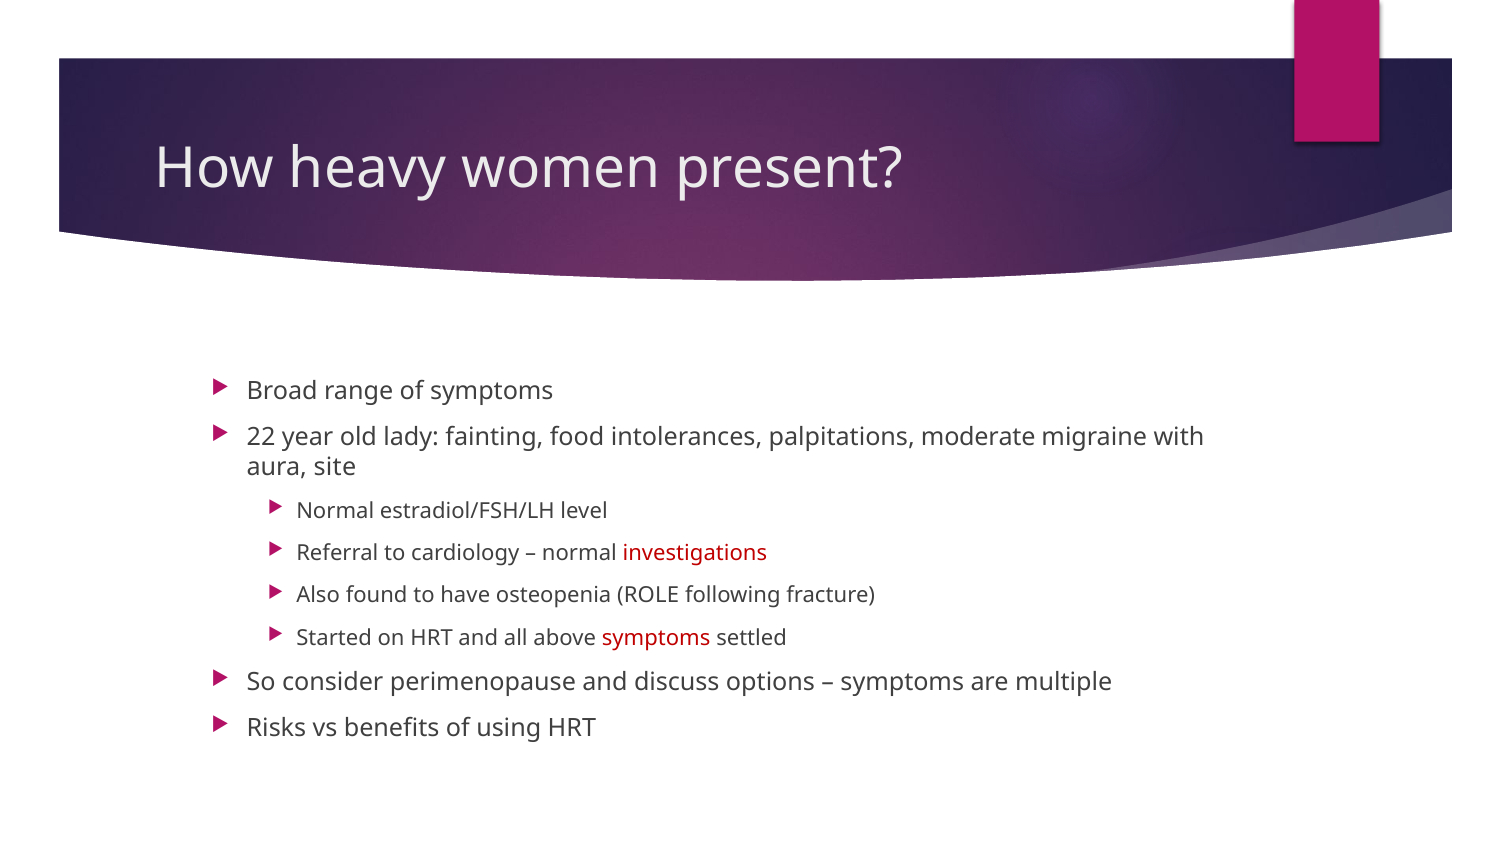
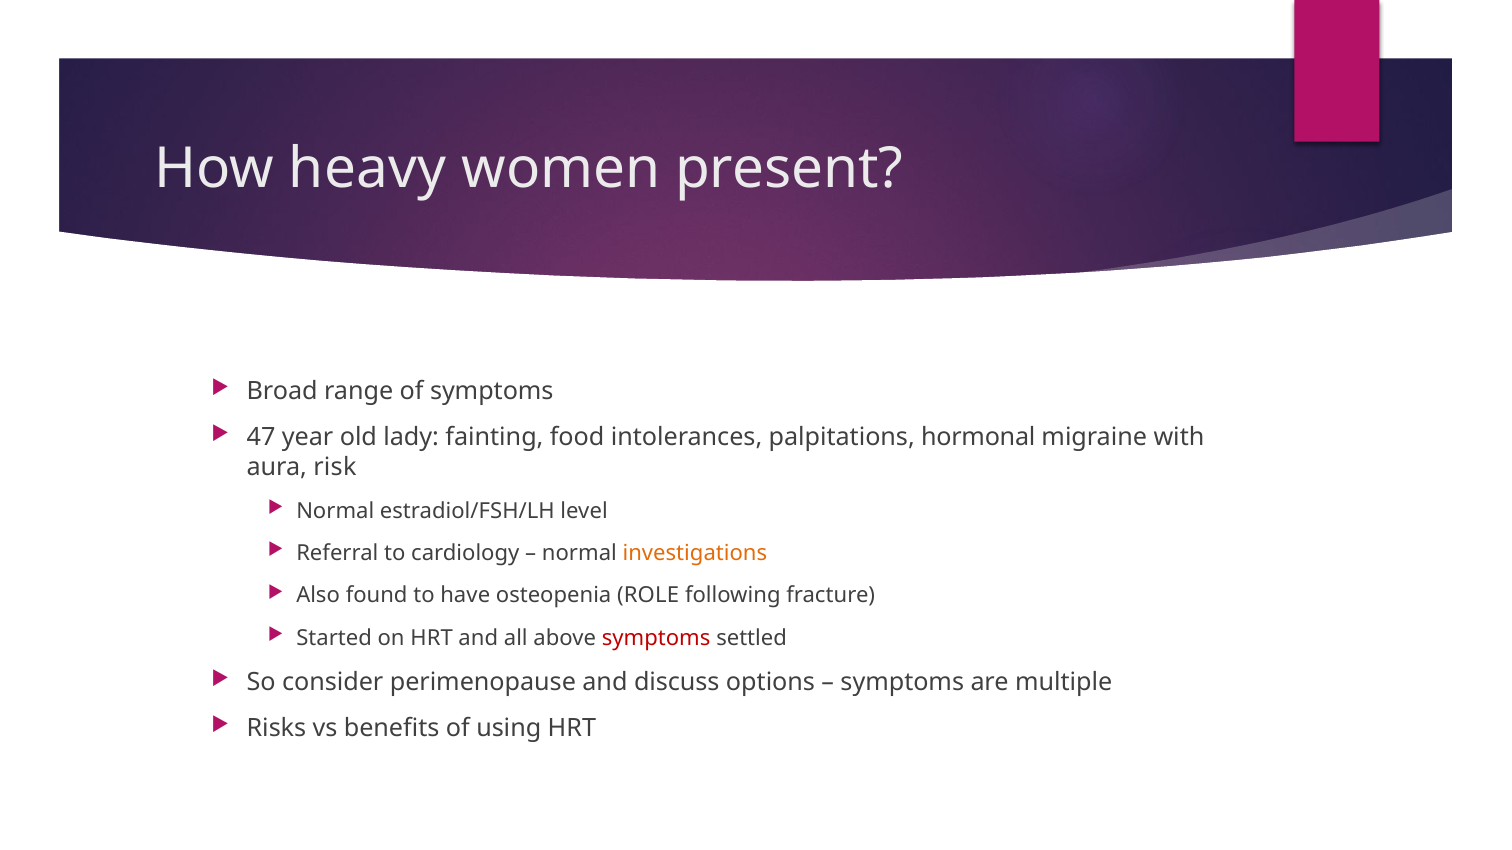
22: 22 -> 47
moderate: moderate -> hormonal
site: site -> risk
investigations colour: red -> orange
